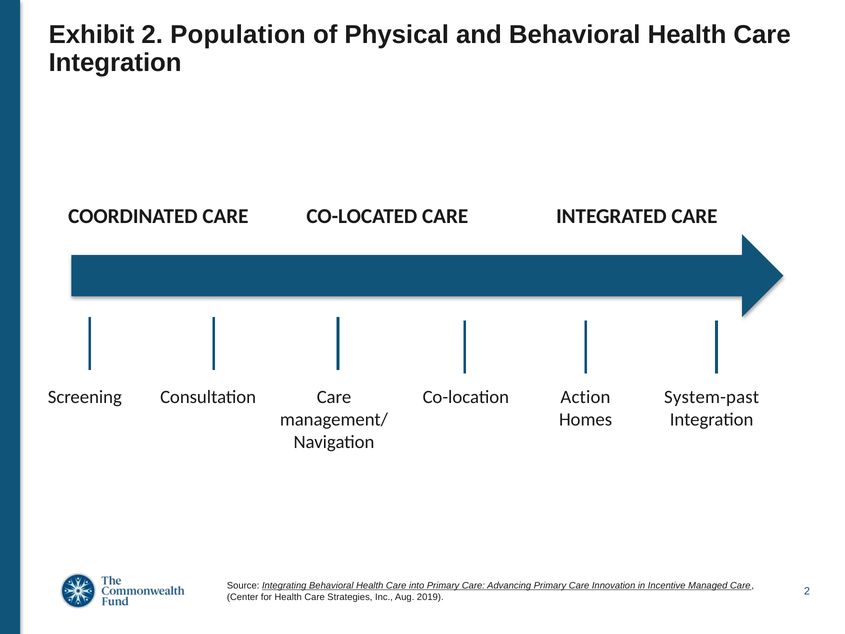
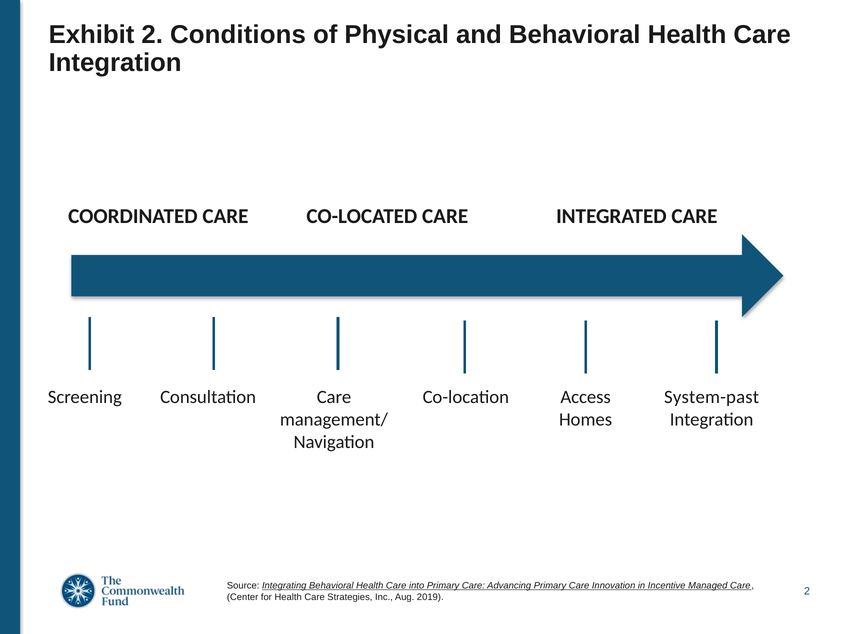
Population: Population -> Conditions
Action: Action -> Access
